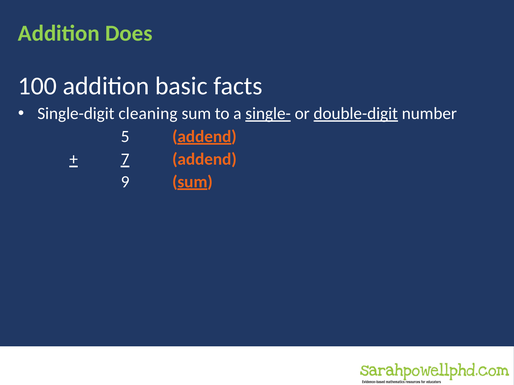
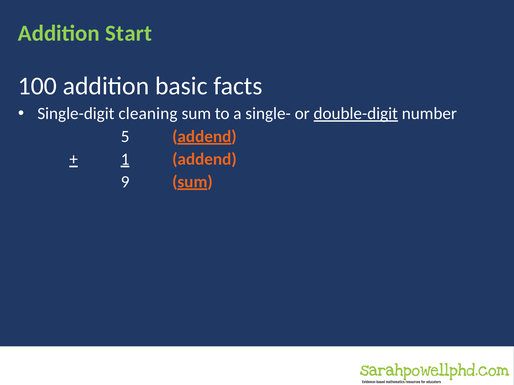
Does: Does -> Start
single- underline: present -> none
7: 7 -> 1
